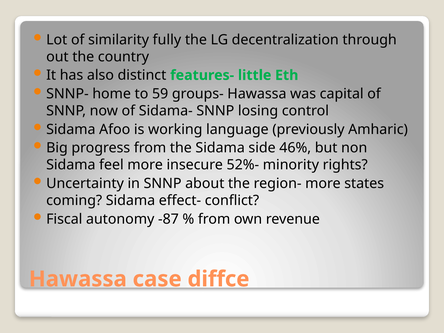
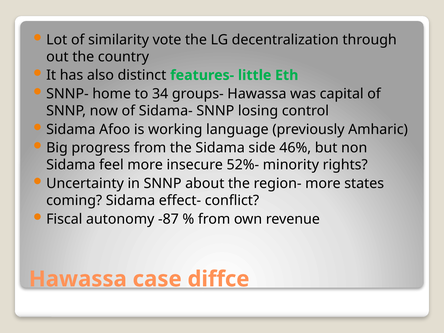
fully: fully -> vote
59: 59 -> 34
